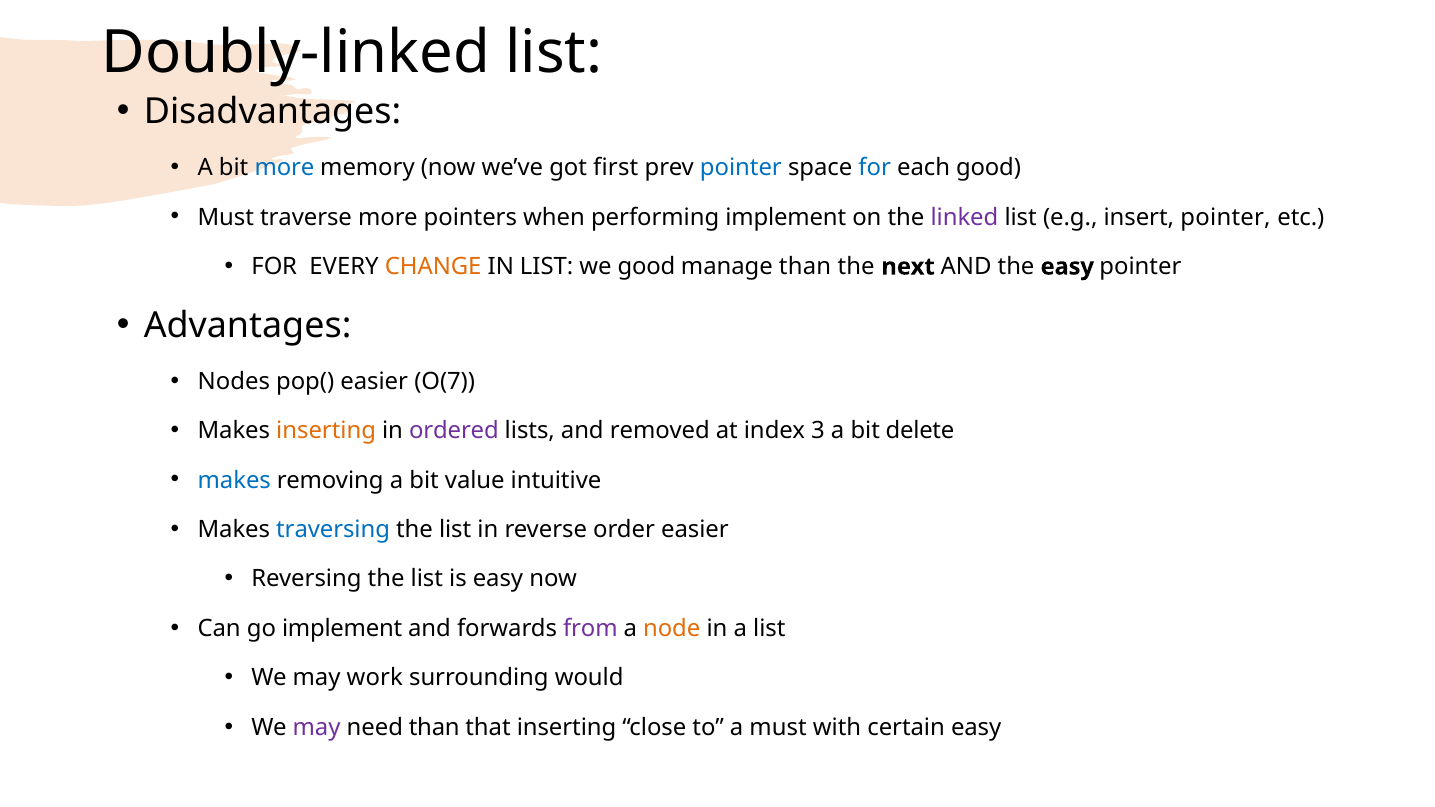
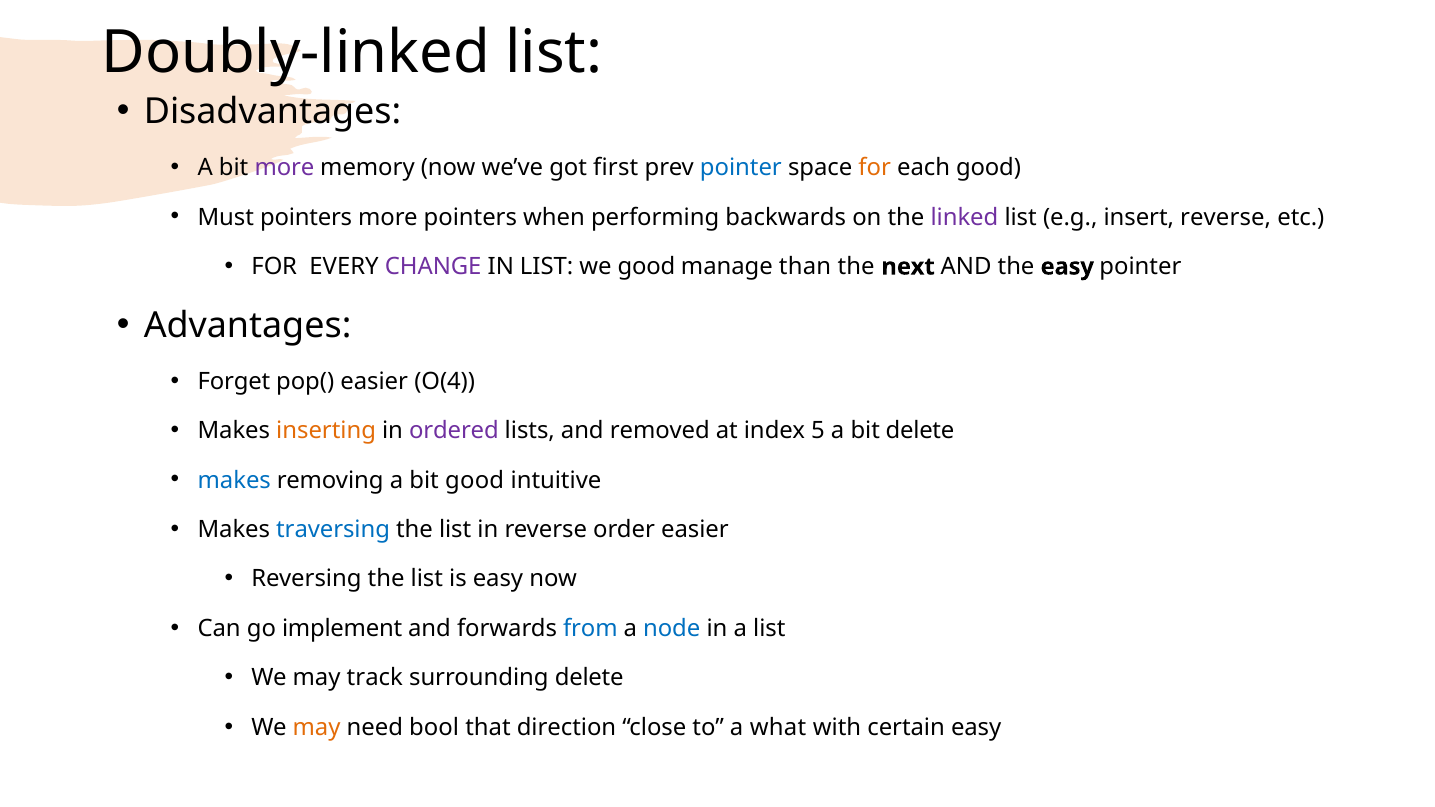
more at (284, 168) colour: blue -> purple
for at (875, 168) colour: blue -> orange
Must traverse: traverse -> pointers
performing implement: implement -> backwards
insert pointer: pointer -> reverse
CHANGE colour: orange -> purple
Nodes: Nodes -> Forget
O(7: O(7 -> O(4
3: 3 -> 5
bit value: value -> good
from colour: purple -> blue
node colour: orange -> blue
work: work -> track
surrounding would: would -> delete
may at (317, 728) colour: purple -> orange
need than: than -> bool
that inserting: inserting -> direction
a must: must -> what
